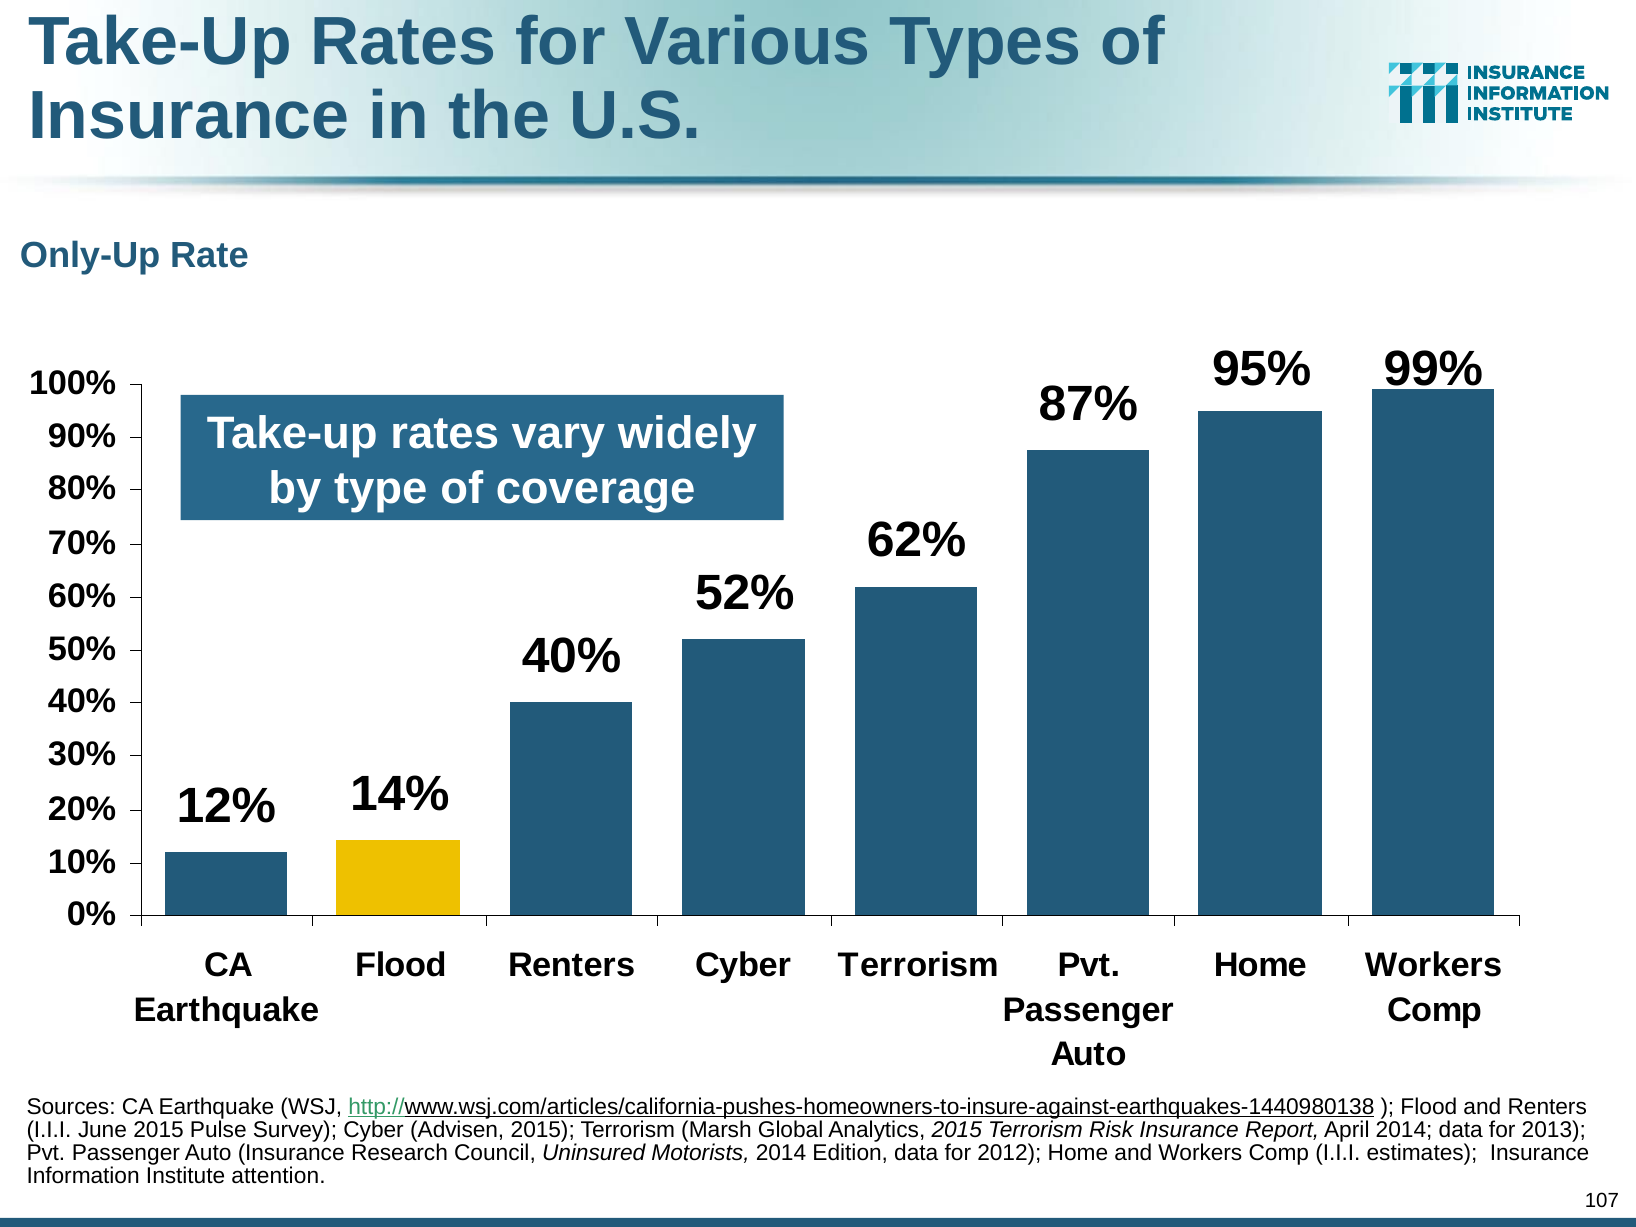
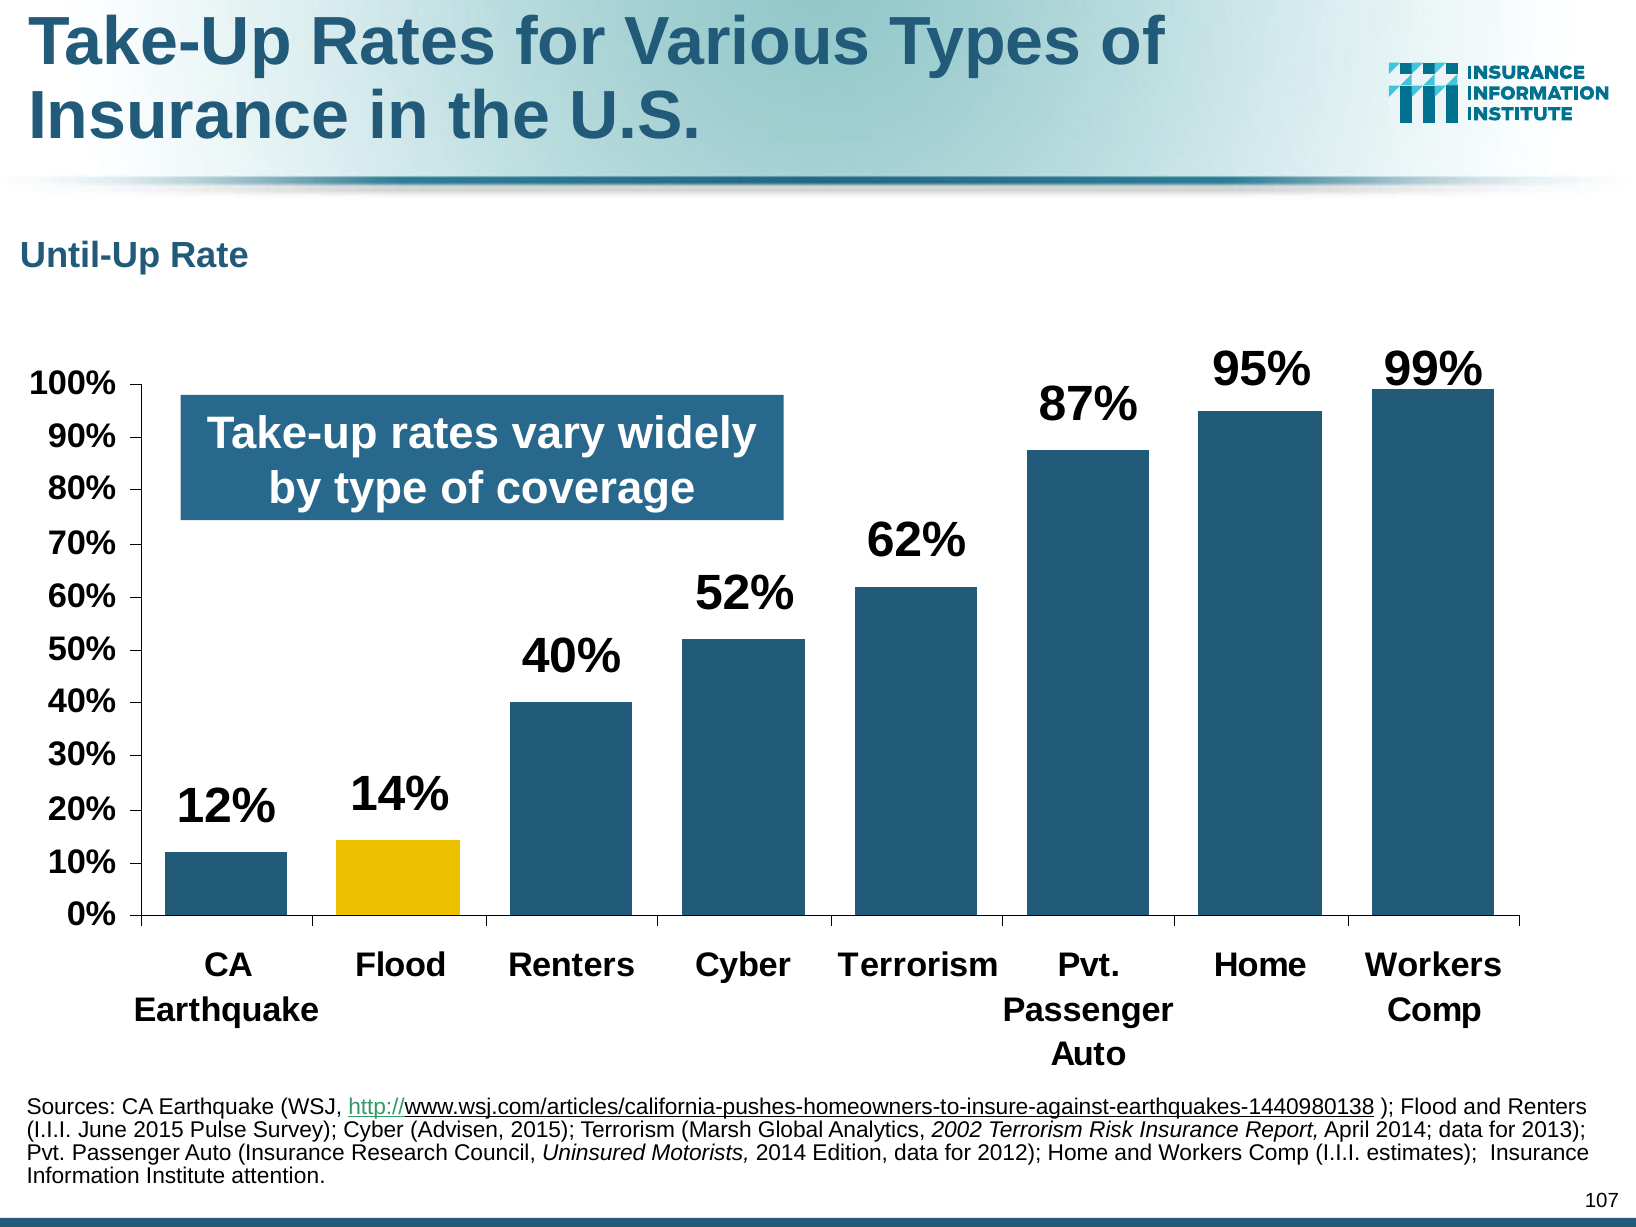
Only-Up: Only-Up -> Until-Up
Analytics 2015: 2015 -> 2002
